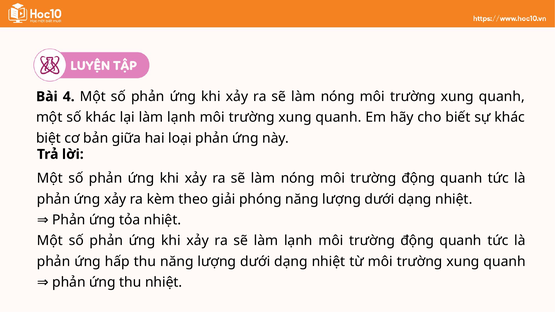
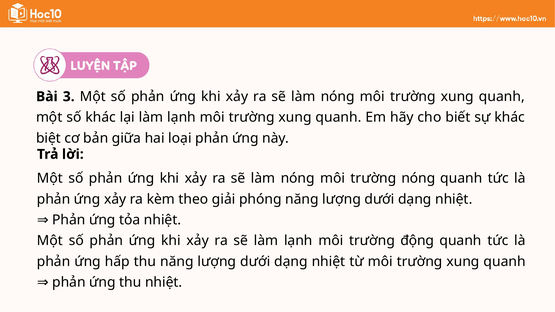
4: 4 -> 3
nóng môi trường động: động -> nóng
